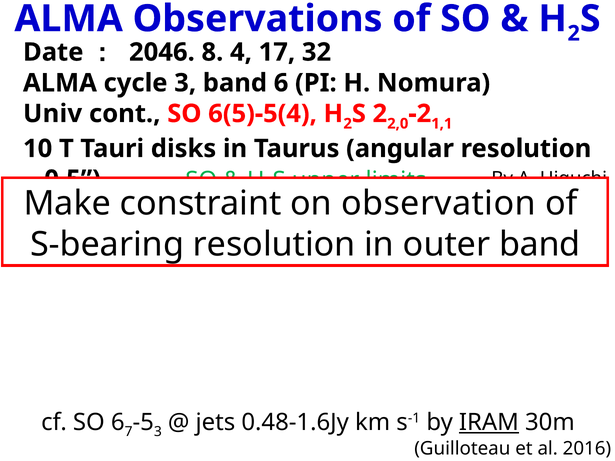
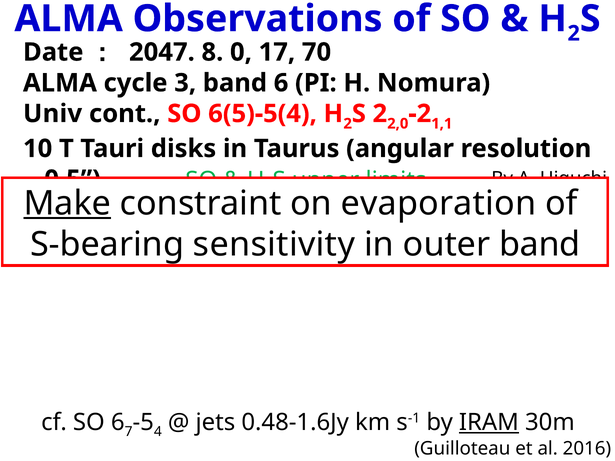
2046: 2046 -> 2047
4: 4 -> 0
32: 32 -> 70
Make underline: none -> present
observation: observation -> evaporation
S-bearing resolution: resolution -> sensitivity
3 at (158, 432): 3 -> 4
